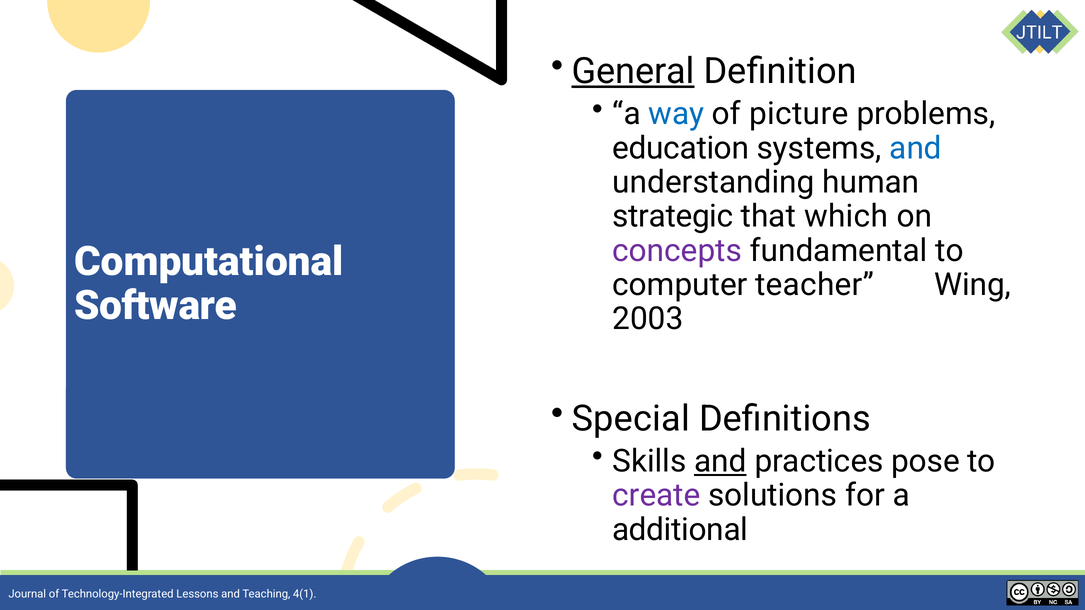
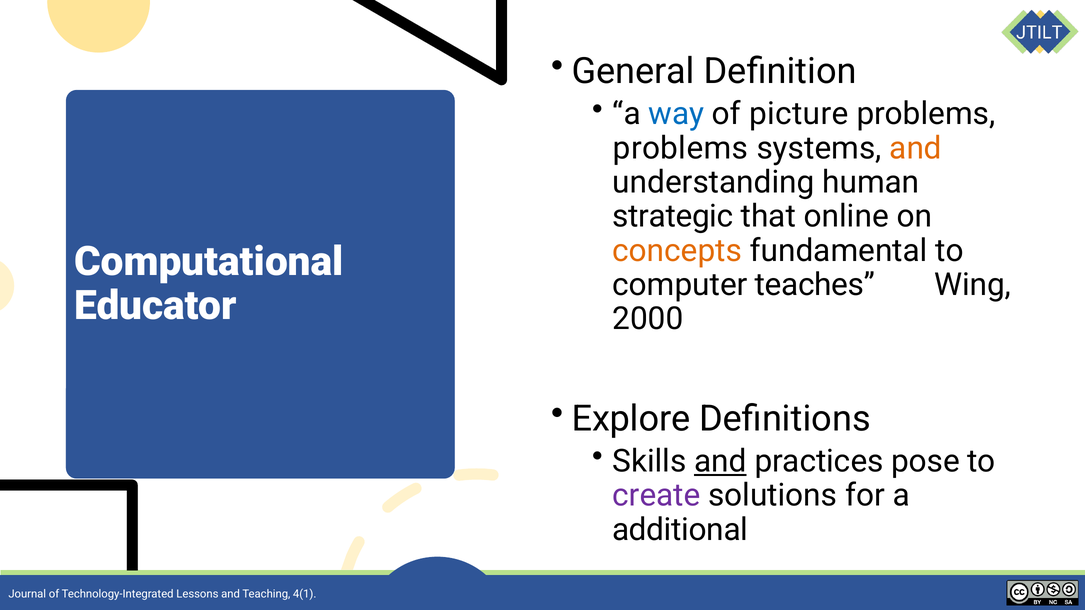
General underline: present -> none
education at (681, 148): education -> problems
and at (916, 148) colour: blue -> orange
which: which -> online
concepts colour: purple -> orange
teacher: teacher -> teaches
Software: Software -> Educator
2003: 2003 -> 2000
Special: Special -> Explore
